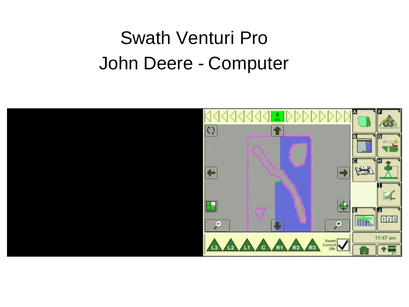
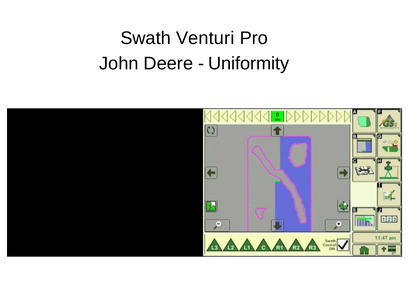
Computer: Computer -> Uniformity
